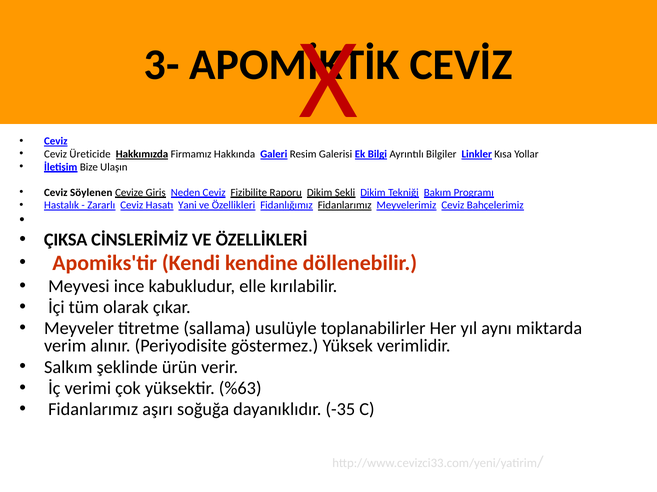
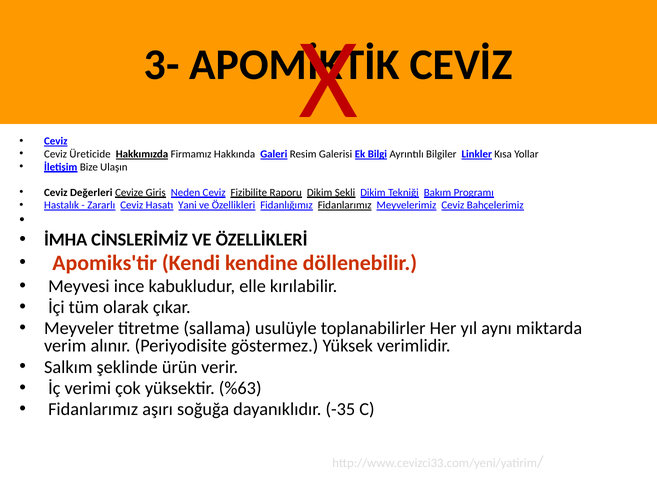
Söylenen: Söylenen -> Değerleri
ÇIKSA: ÇIKSA -> İMHA
